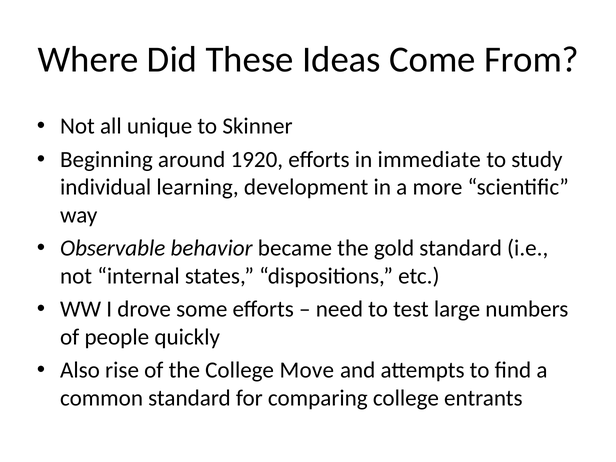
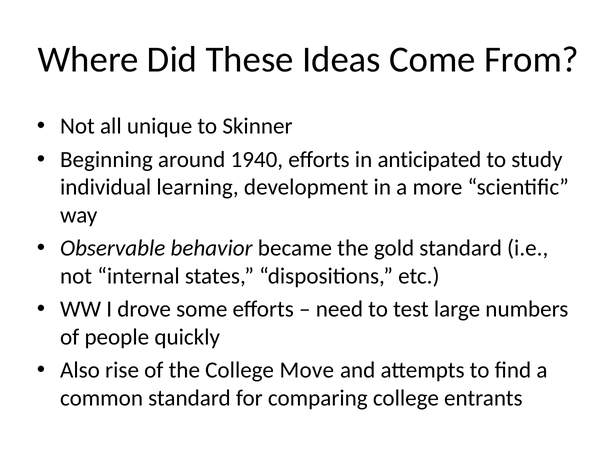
1920: 1920 -> 1940
immediate: immediate -> anticipated
